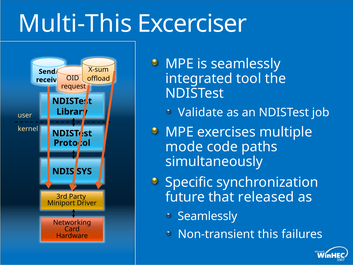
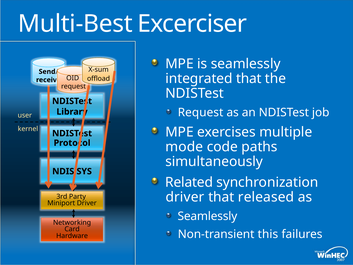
Multi-This: Multi-This -> Multi-Best
integrated tool: tool -> that
Validate at (201, 112): Validate -> Request
Specific: Specific -> Related
future at (185, 197): future -> driver
